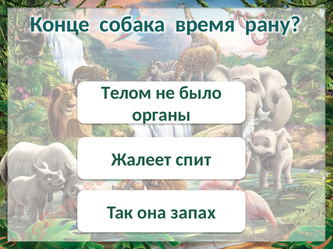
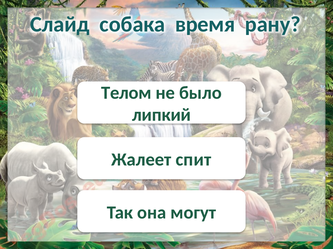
Конце: Конце -> Слайд
органы: органы -> липкий
запах: запах -> могут
